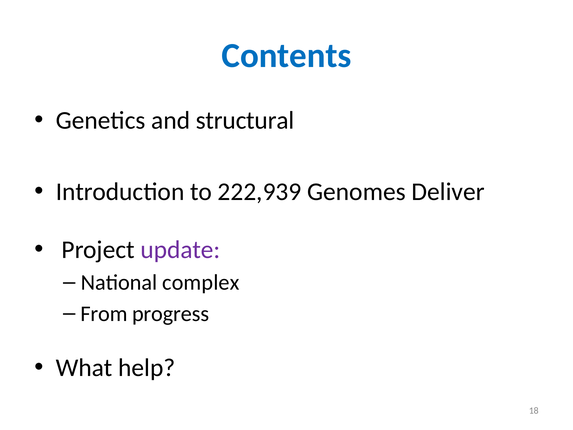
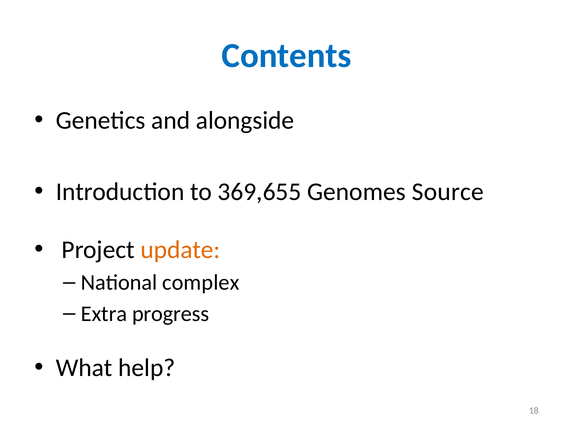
structural: structural -> alongside
222,939: 222,939 -> 369,655
Deliver: Deliver -> Source
update colour: purple -> orange
From: From -> Extra
